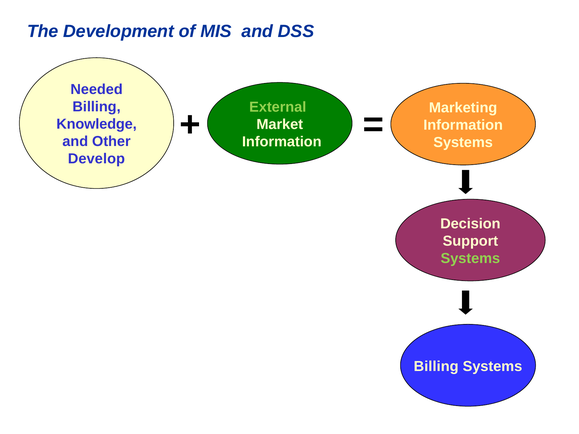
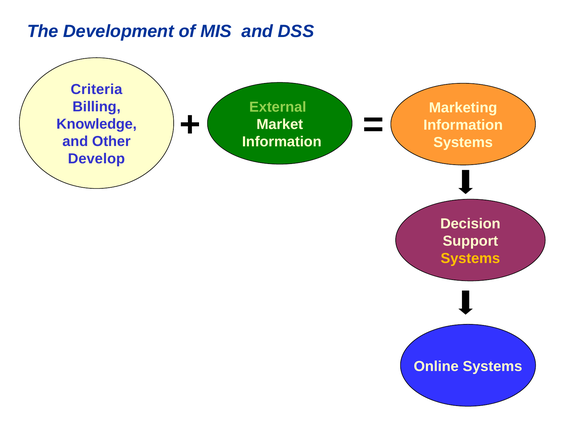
Needed: Needed -> Criteria
Systems at (470, 259) colour: light green -> yellow
Billing at (436, 366): Billing -> Online
